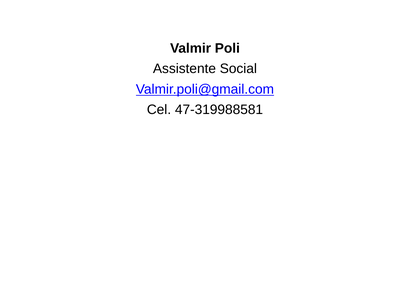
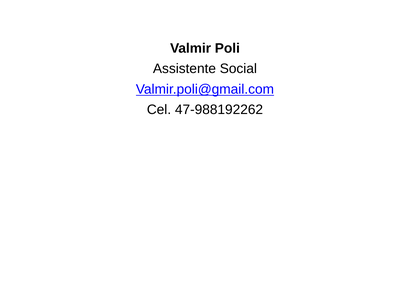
47-319988581: 47-319988581 -> 47-988192262
